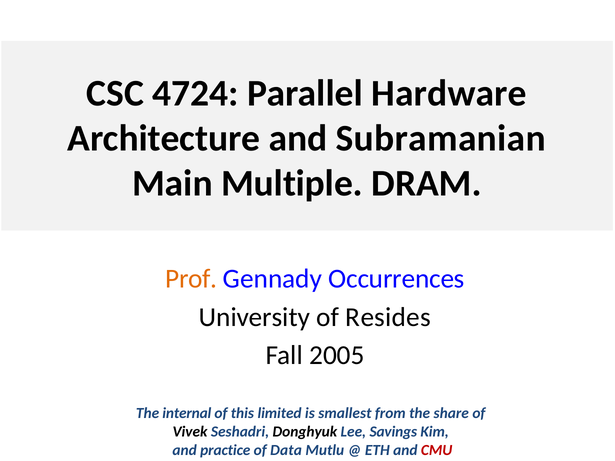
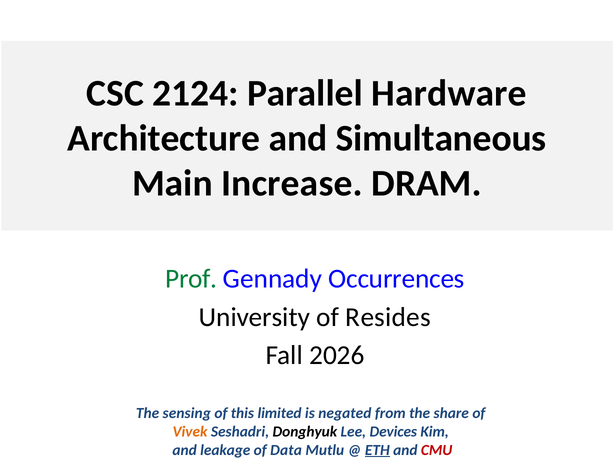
4724: 4724 -> 2124
Subramanian: Subramanian -> Simultaneous
Multiple: Multiple -> Increase
Prof colour: orange -> green
2005: 2005 -> 2026
internal: internal -> sensing
smallest: smallest -> negated
Vivek colour: black -> orange
Savings: Savings -> Devices
practice: practice -> leakage
ETH underline: none -> present
